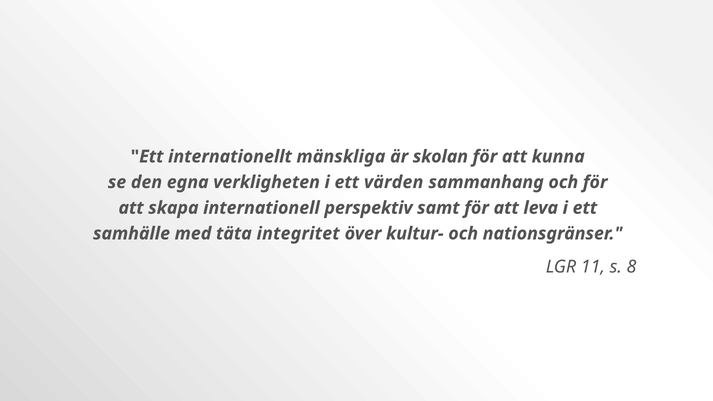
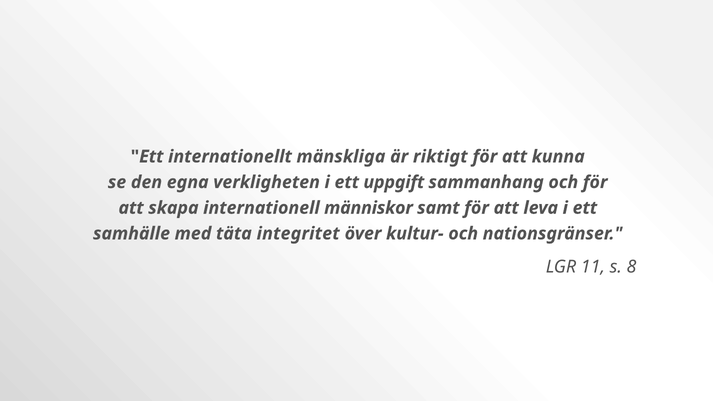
skolan: skolan -> riktigt
värden: värden -> uppgift
perspektiv: perspektiv -> människor
